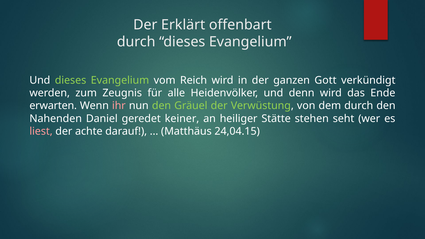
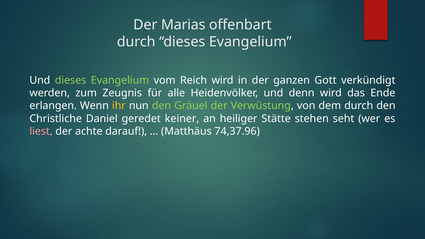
Erklärt: Erklärt -> Marias
erwarten: erwarten -> erlangen
ihr colour: pink -> yellow
Nahenden: Nahenden -> Christliche
24,04.15: 24,04.15 -> 74,37.96
